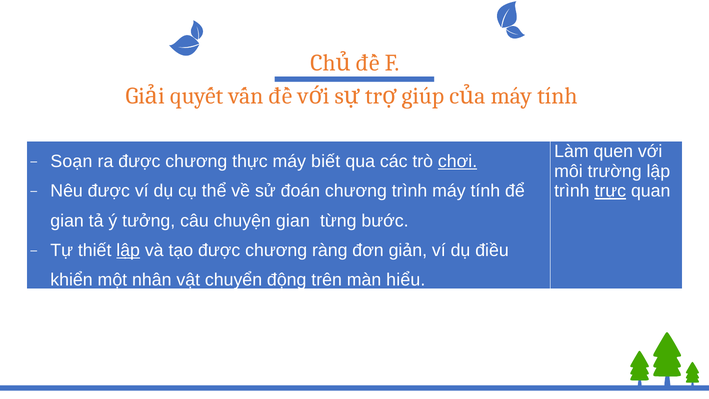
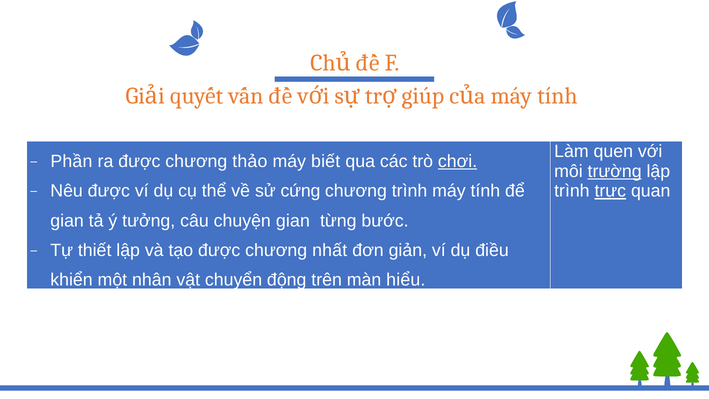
Soạn: Soạn -> Phần
thực: thực -> thảo
trường underline: none -> present
đoán: đoán -> cứng
lập at (128, 250) underline: present -> none
ràng: ràng -> nhất
